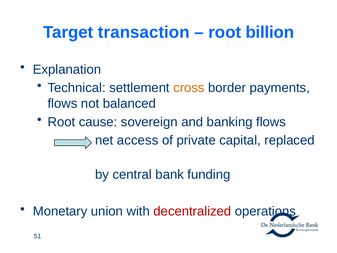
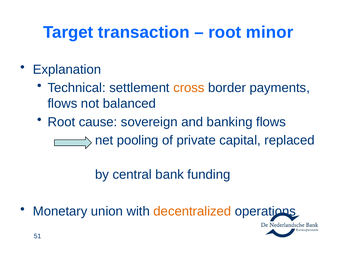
billion: billion -> minor
access: access -> pooling
decentralized colour: red -> orange
